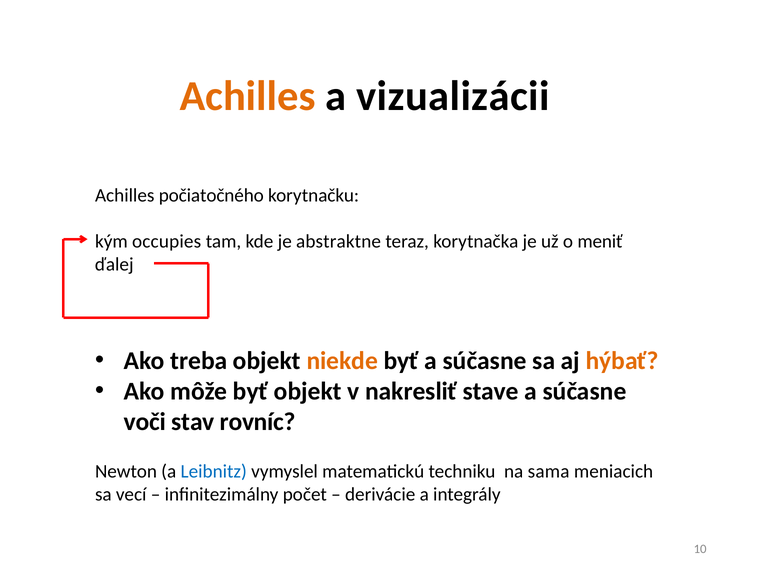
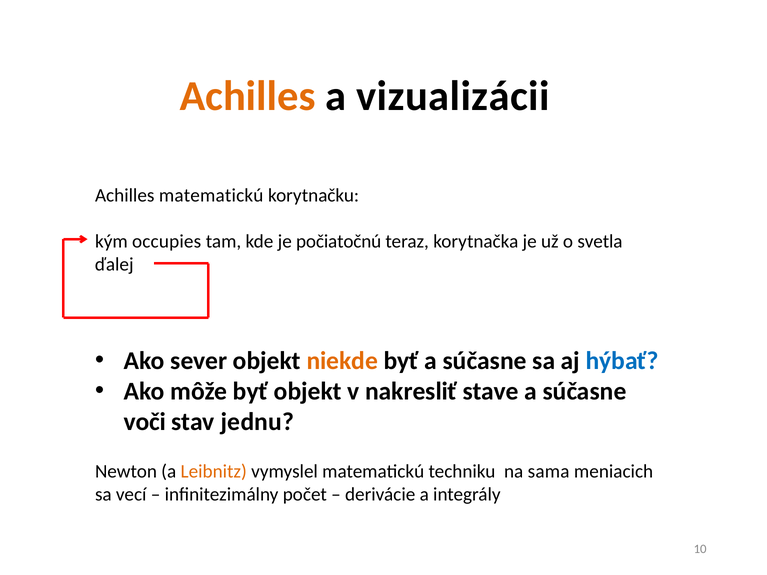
Achilles počiatočného: počiatočného -> matematickú
abstraktne: abstraktne -> počiatočnú
meniť: meniť -> svetla
treba: treba -> sever
hýbať colour: orange -> blue
rovníc: rovníc -> jednu
Leibnitz colour: blue -> orange
